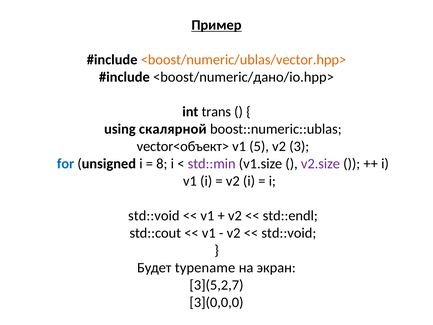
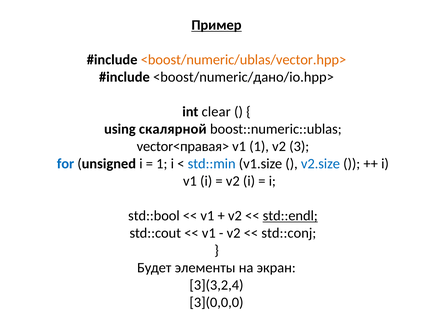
trans: trans -> clear
vector<объект>: vector<объект> -> vector<правая>
v1 5: 5 -> 1
8 at (162, 164): 8 -> 1
std::min colour: purple -> blue
v2.size colour: purple -> blue
std::void at (154, 216): std::void -> std::bool
std::endl underline: none -> present
std::void at (289, 233): std::void -> std::conj
typename: typename -> элементы
3](5,2,7: 3](5,2,7 -> 3](3,2,4
